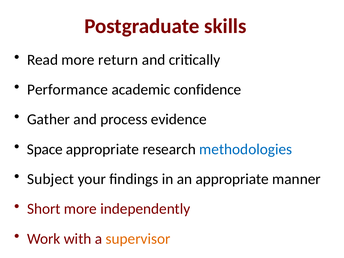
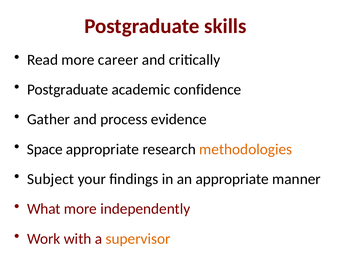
return: return -> career
Performance at (68, 90): Performance -> Postgraduate
methodologies colour: blue -> orange
Short: Short -> What
